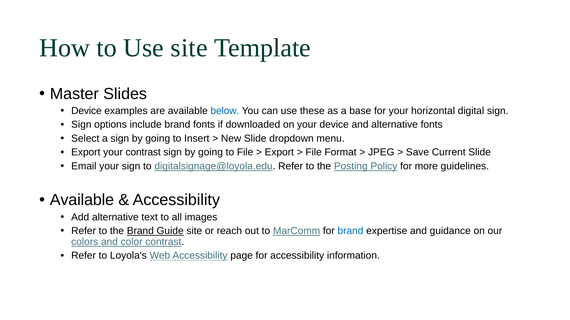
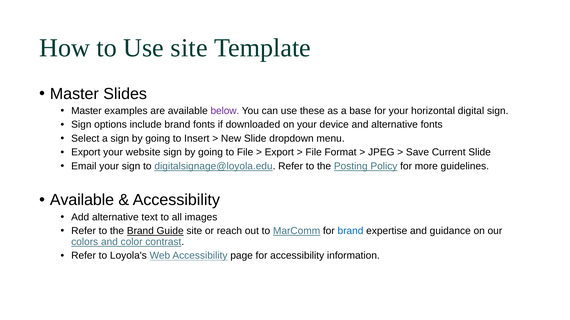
Device at (86, 111): Device -> Master
below colour: blue -> purple
your contrast: contrast -> website
